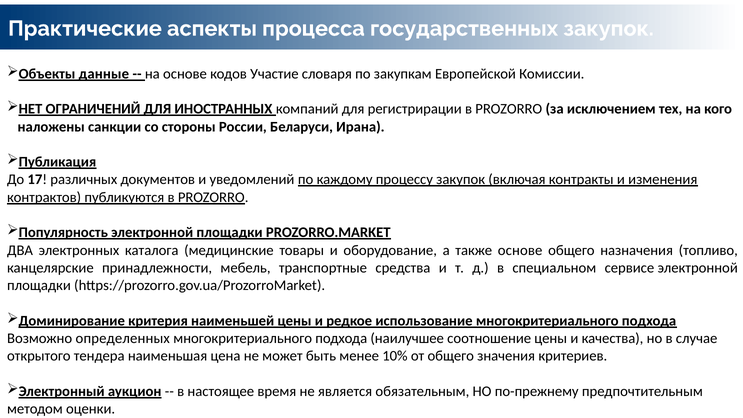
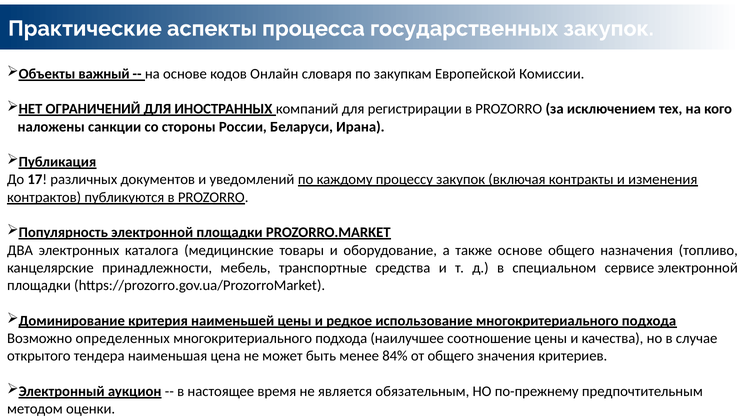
данные: данные -> важный
Участие: Участие -> Онлайн
10%: 10% -> 84%
